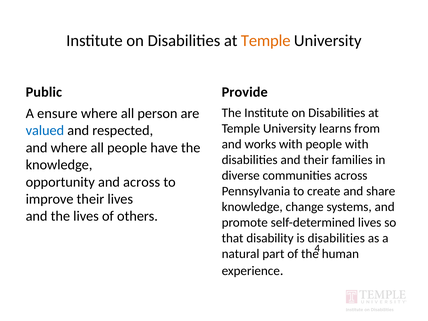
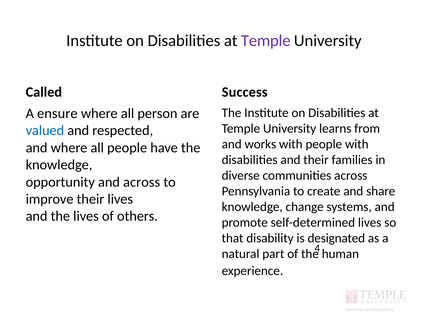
Temple at (266, 41) colour: orange -> purple
Public: Public -> Called
Provide: Provide -> Success
is disabilities: disabilities -> designated
